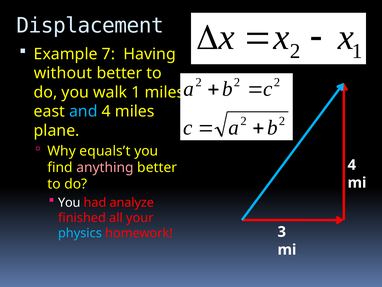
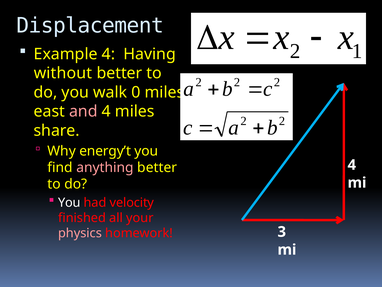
Example 7: 7 -> 4
walk 1: 1 -> 0
and colour: light blue -> pink
plane: plane -> share
equals’t: equals’t -> energy’t
analyze: analyze -> velocity
physics colour: light blue -> pink
